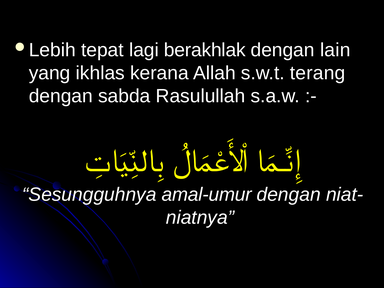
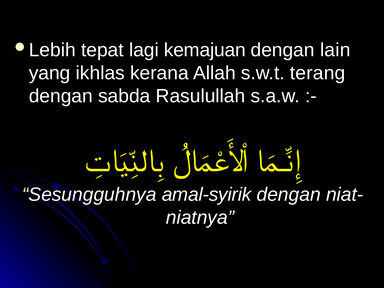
berakhlak: berakhlak -> kemajuan
amal-umur: amal-umur -> amal-syirik
